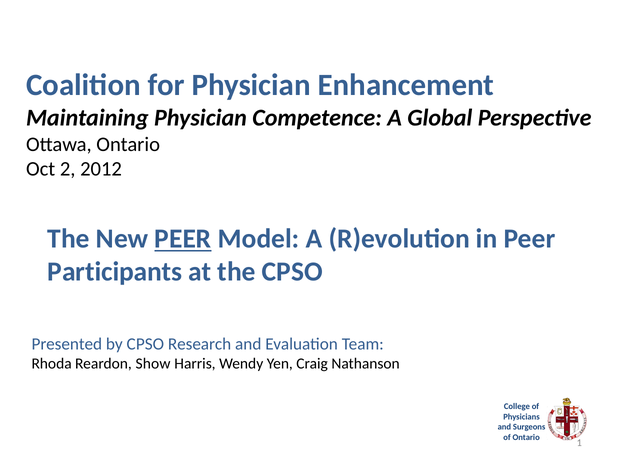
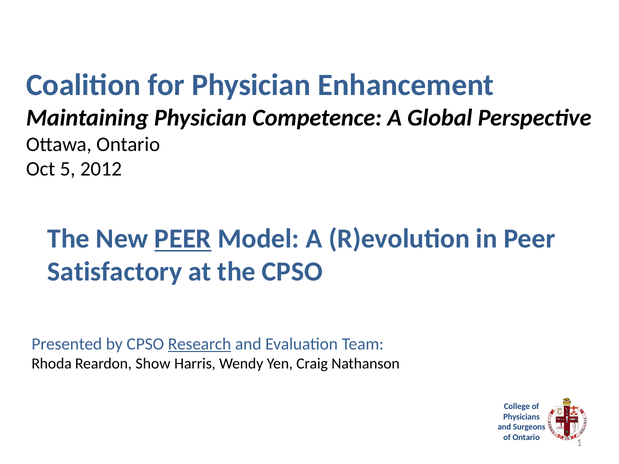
2: 2 -> 5
Participants: Participants -> Satisfactory
Research underline: none -> present
